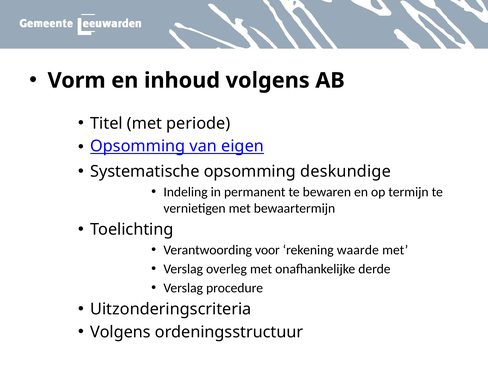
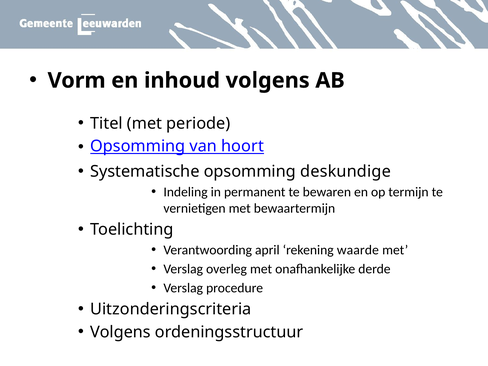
eigen: eigen -> hoort
voor: voor -> april
